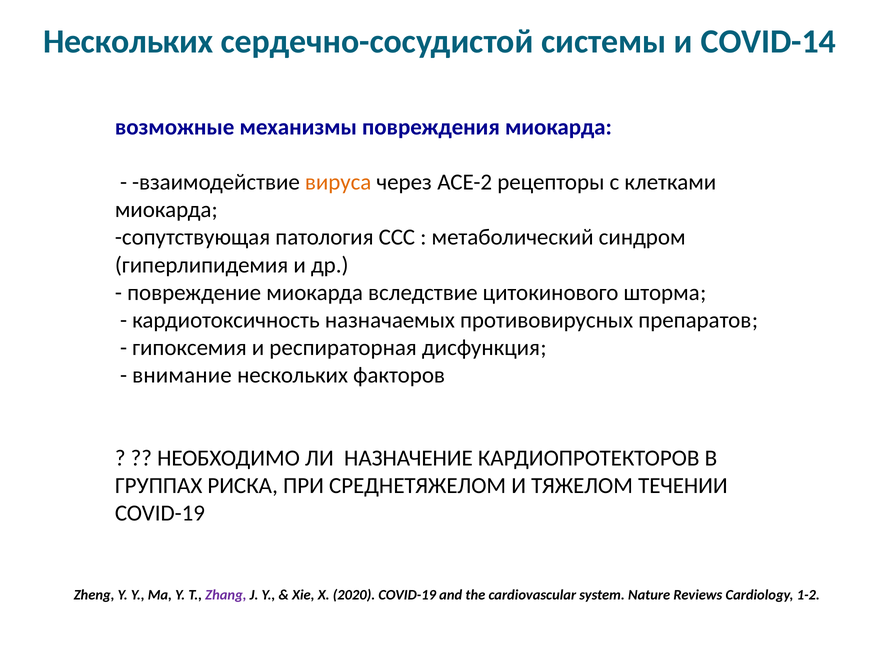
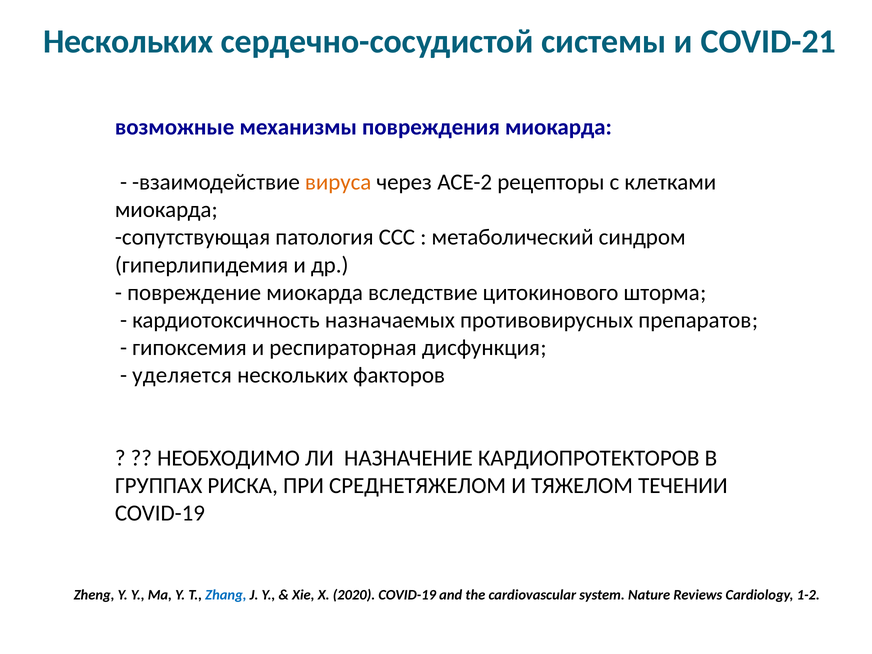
COVID-14: COVID-14 -> COVID-21
внимание: внимание -> уделяется
Zhang colour: purple -> blue
